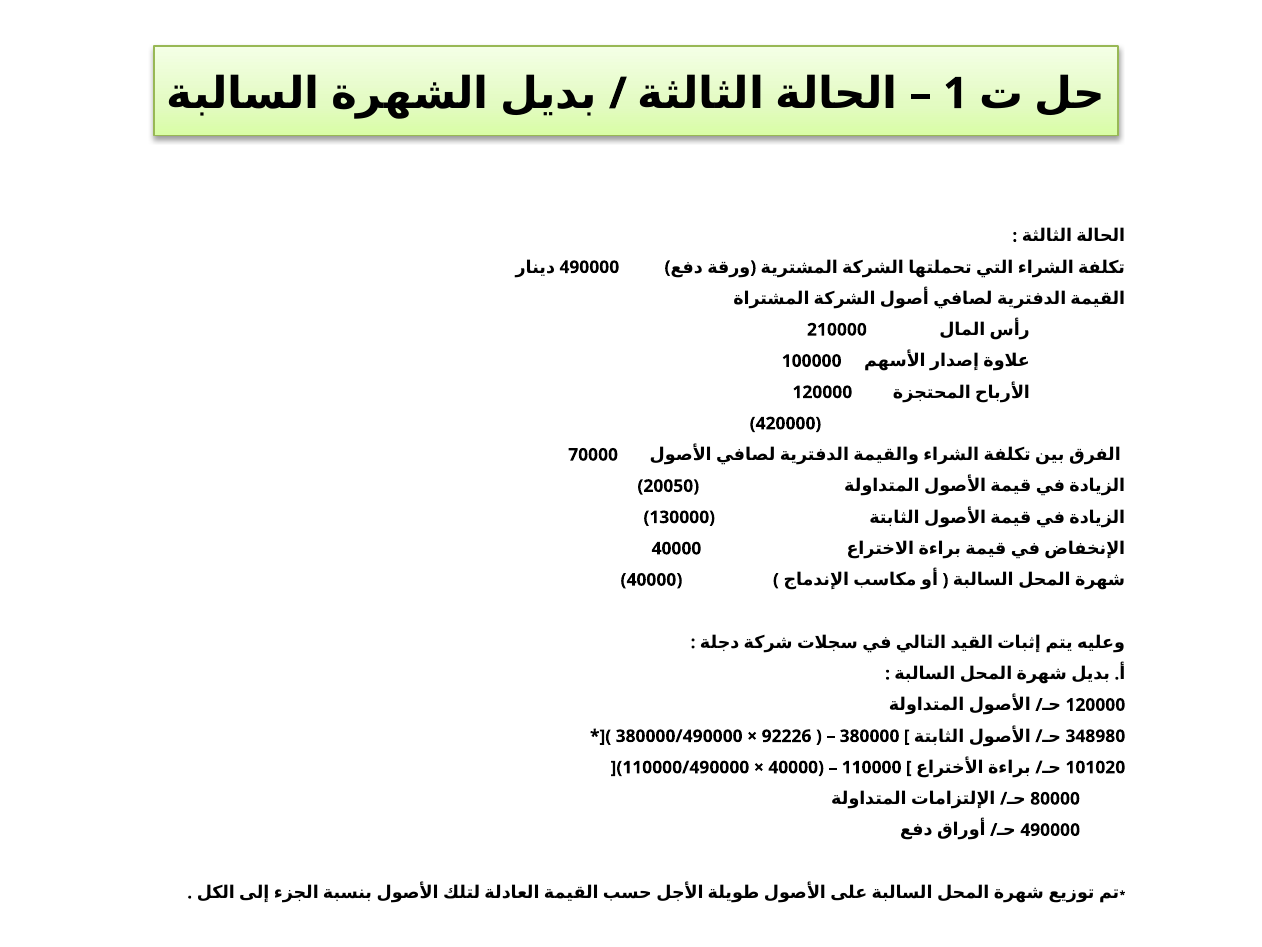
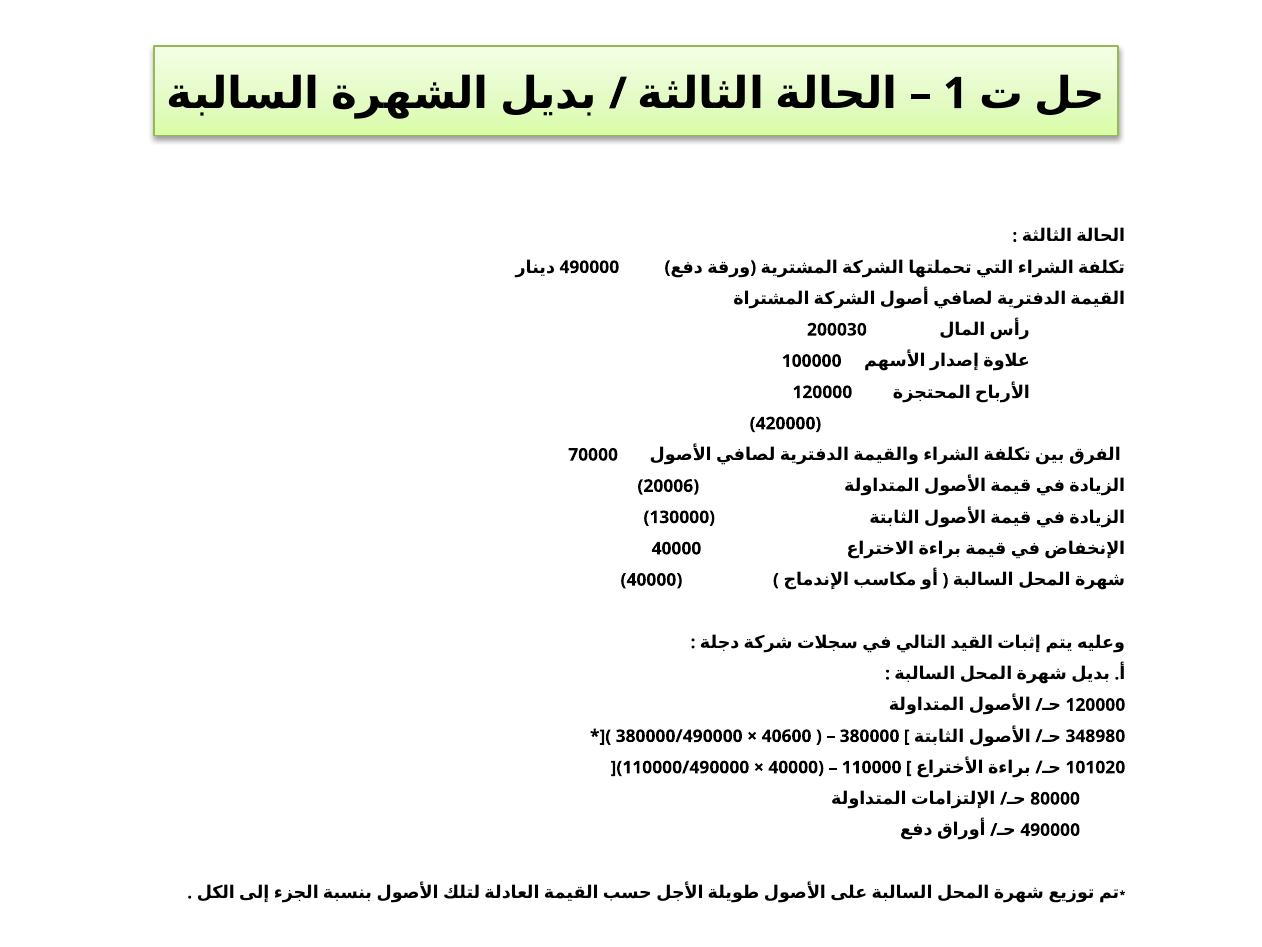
210000: 210000 -> 200030
20050: 20050 -> 20006
92226: 92226 -> 40600
